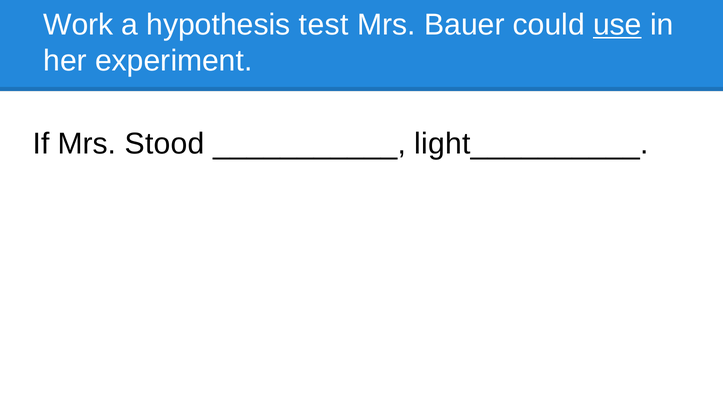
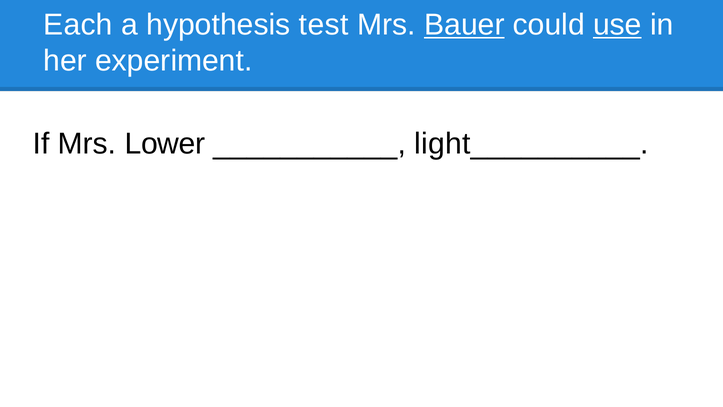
Work: Work -> Each
Bauer underline: none -> present
Stood: Stood -> Lower
